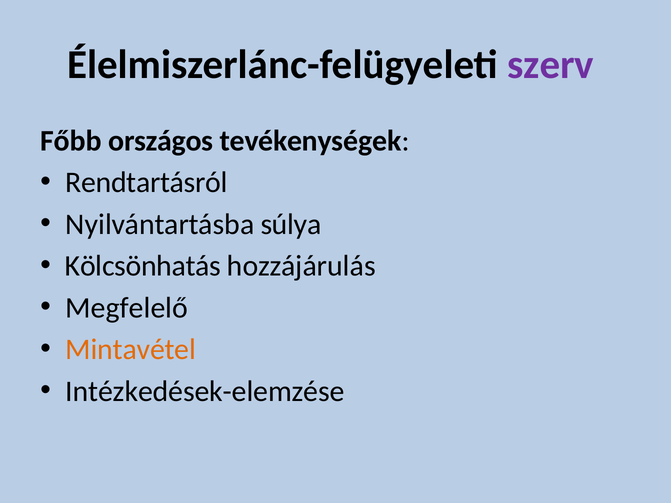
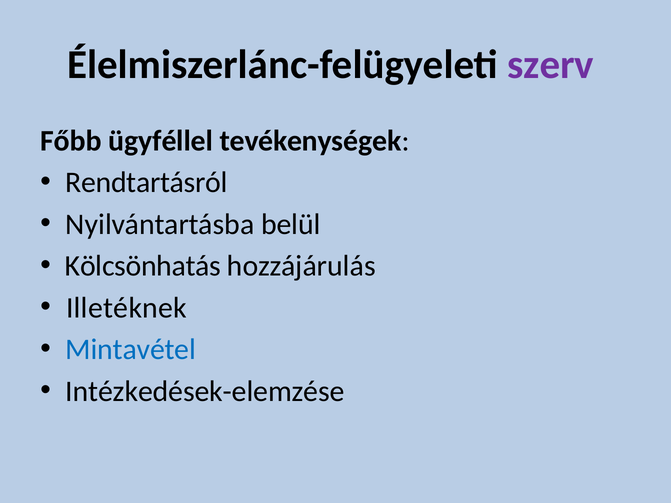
országos: országos -> ügyféllel
súlya: súlya -> belül
Megfelelő: Megfelelő -> Illetéknek
Mintavétel colour: orange -> blue
